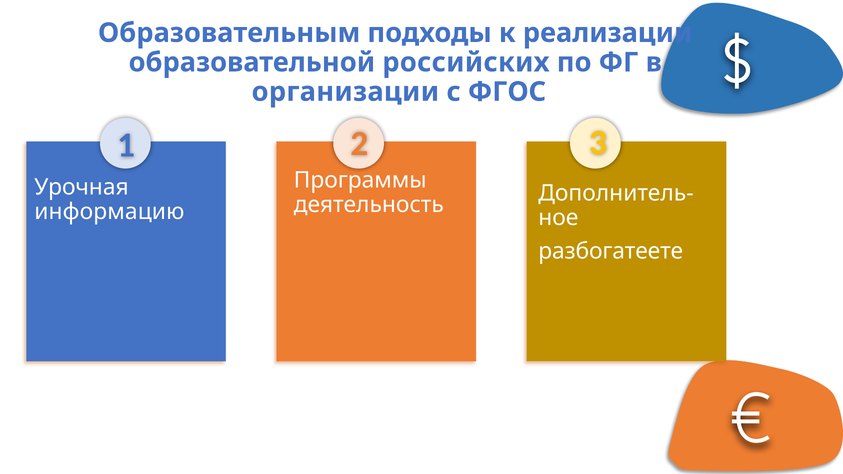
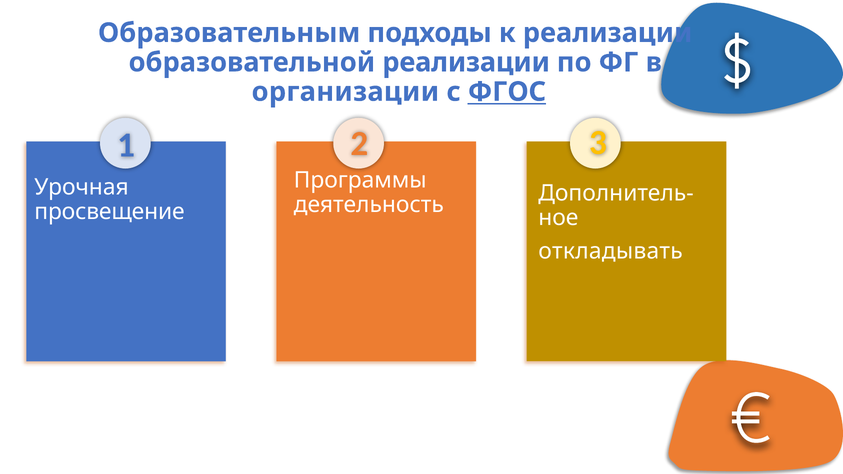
образовательной российских: российских -> реализации
ФГОС underline: none -> present
информацию: информацию -> просвещение
разбогатеете: разбогатеете -> откладывать
